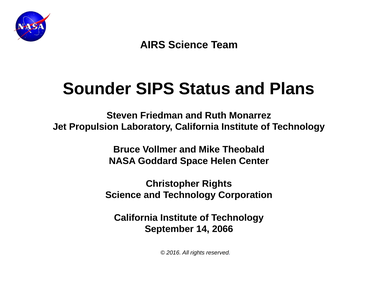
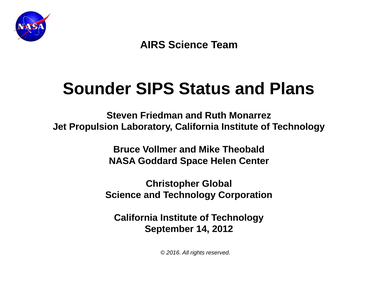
Christopher Rights: Rights -> Global
2066: 2066 -> 2012
